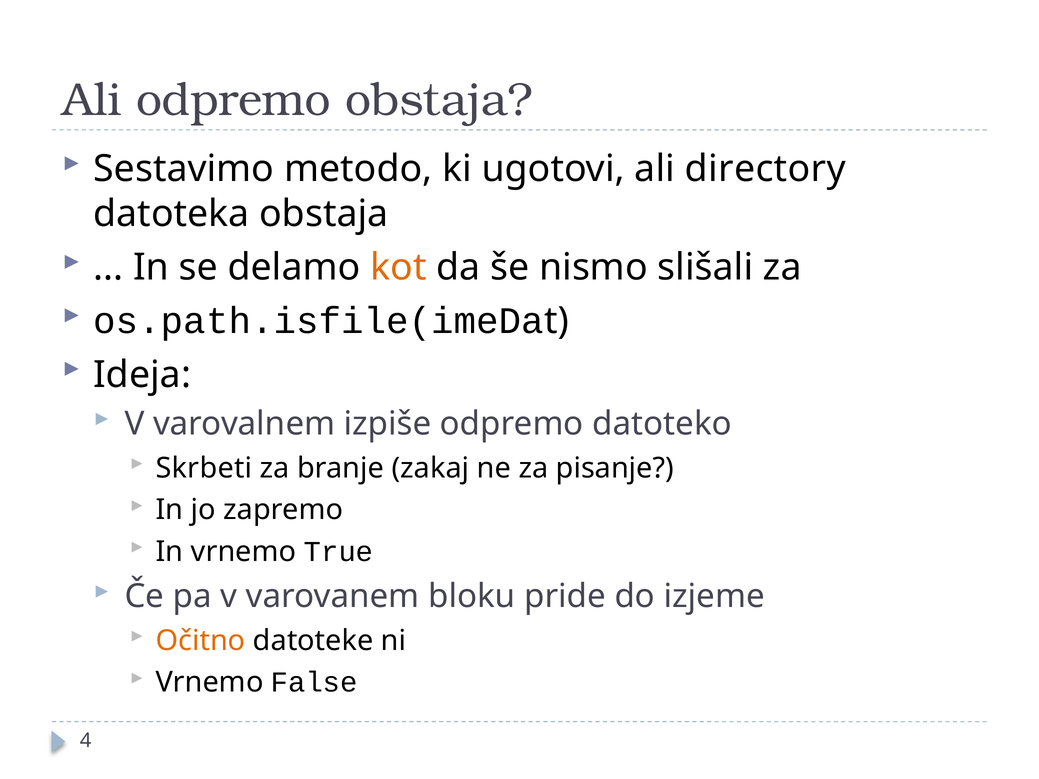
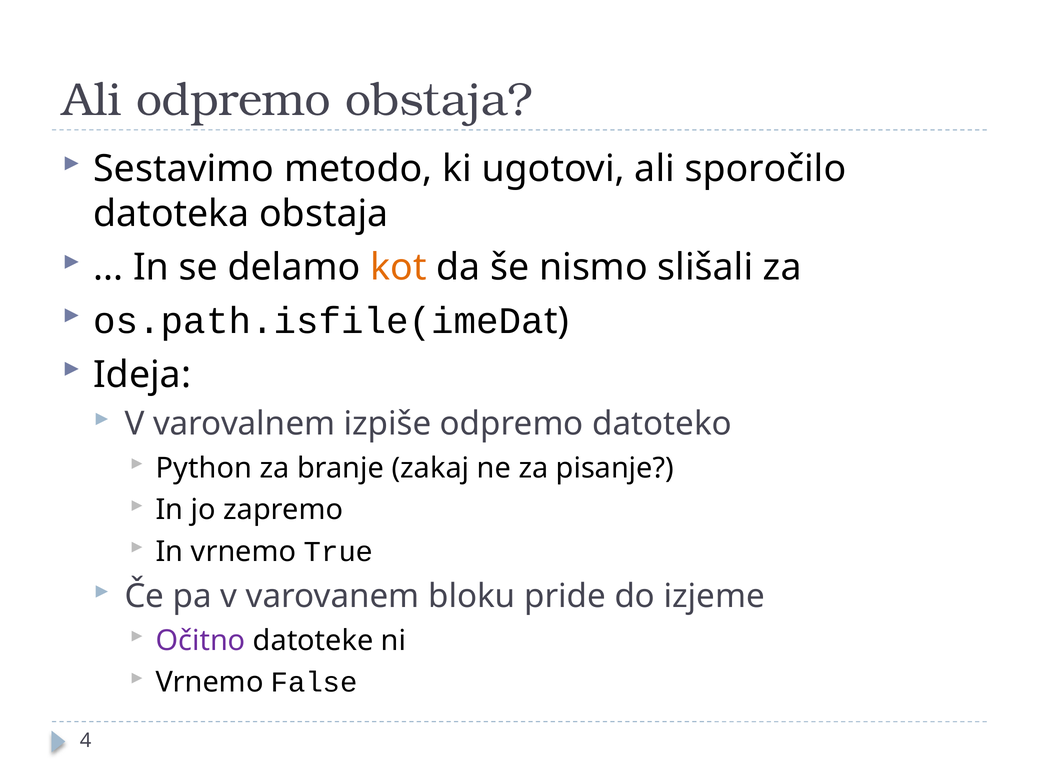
directory: directory -> sporočilo
Skrbeti: Skrbeti -> Python
Očitno colour: orange -> purple
